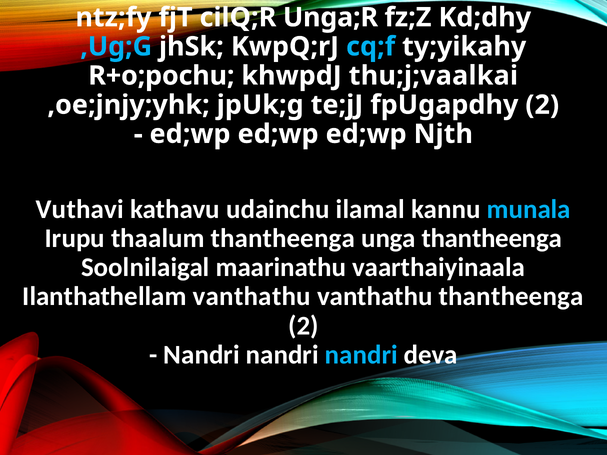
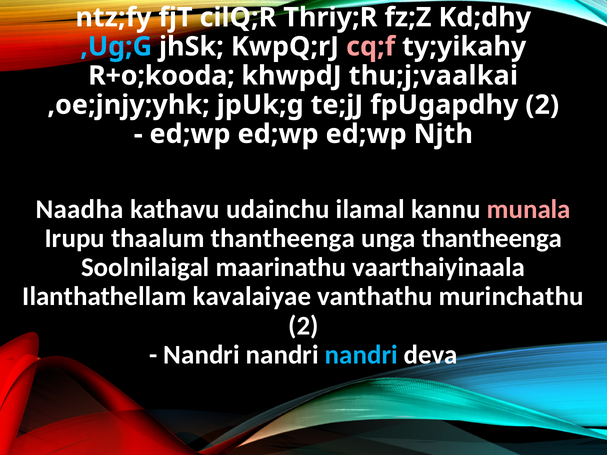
Unga;R: Unga;R -> Thriy;R
cq;f colour: light blue -> pink
R+o;pochu: R+o;pochu -> R+o;kooda
Vuthavi: Vuthavi -> Naadha
munala colour: light blue -> pink
Ilanthathellam vanthathu: vanthathu -> kavalaiyae
vanthathu thantheenga: thantheenga -> murinchathu
